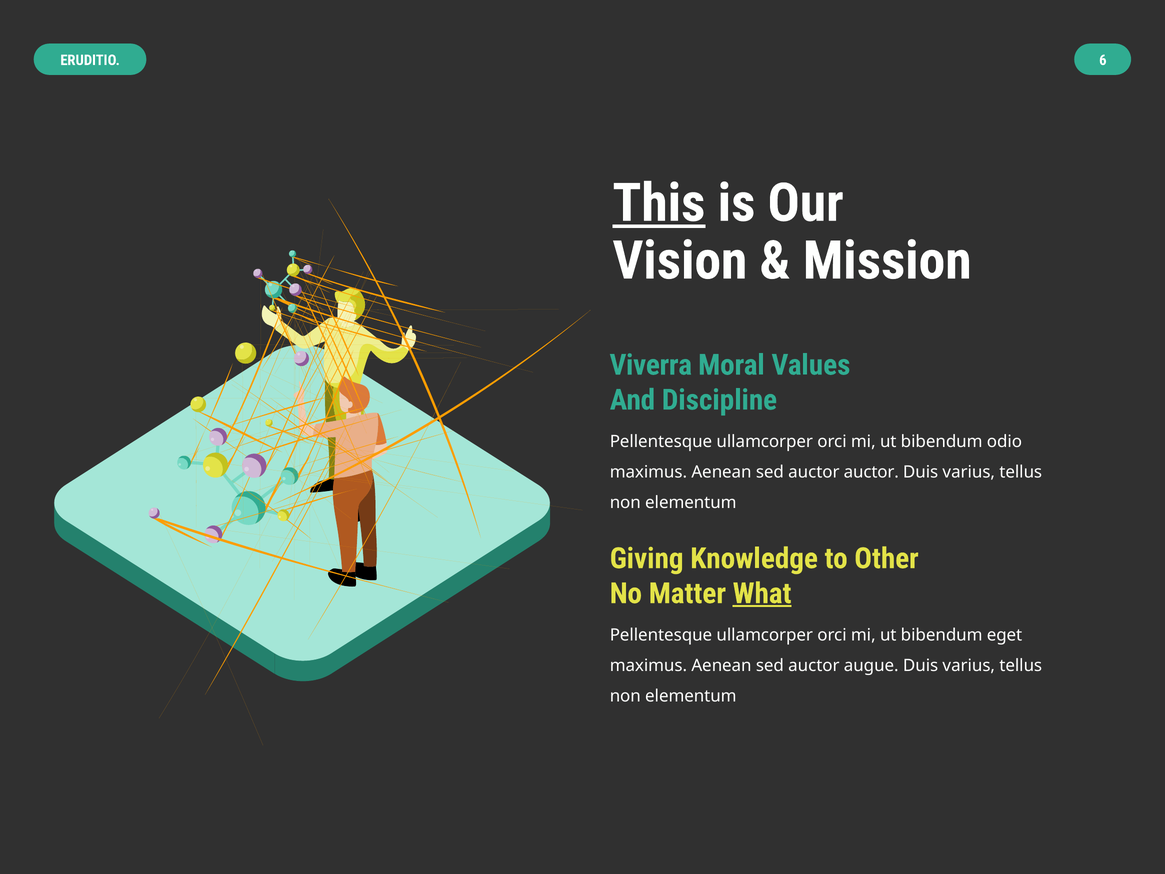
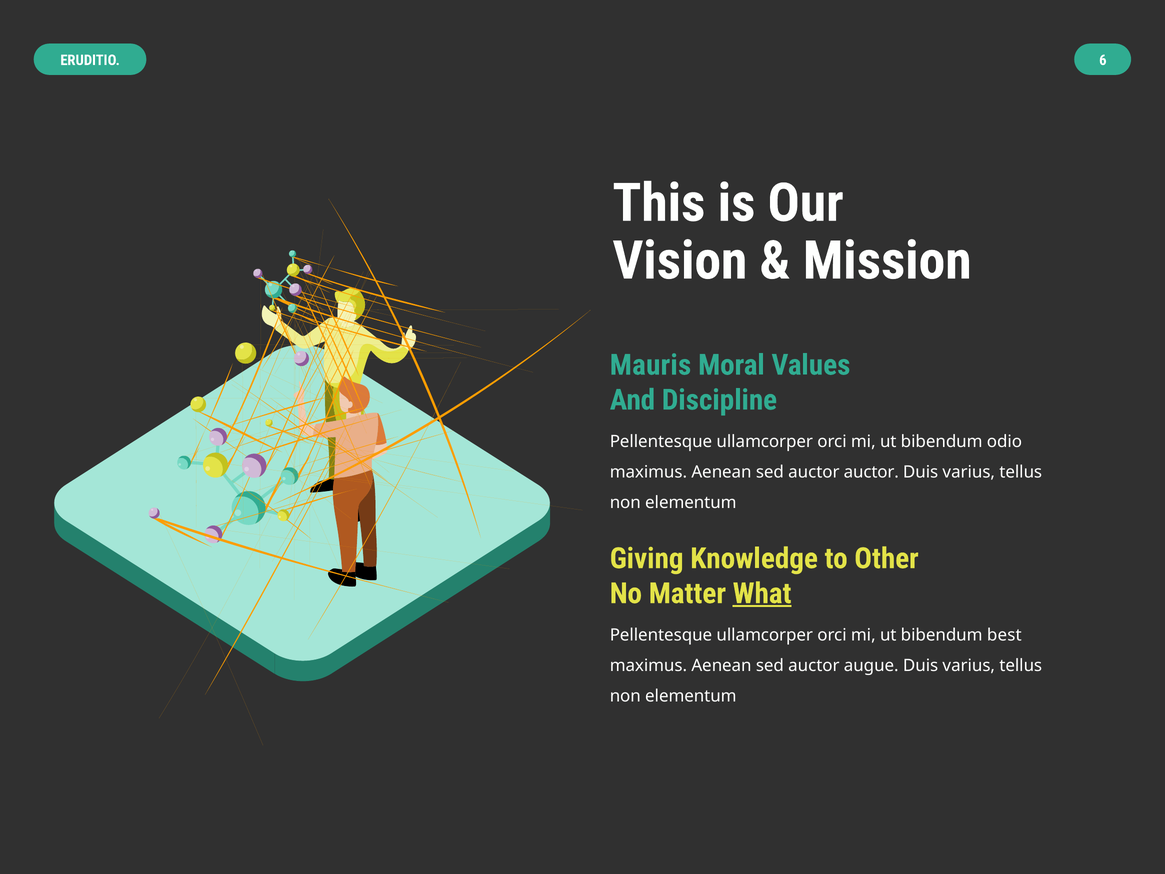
This underline: present -> none
Viverra: Viverra -> Mauris
eget: eget -> best
